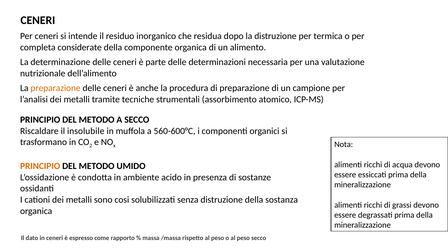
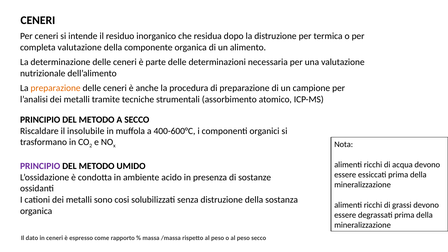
completa considerate: considerate -> valutazione
560-600°C: 560-600°C -> 400-600°C
PRINCIPIO at (40, 166) colour: orange -> purple
